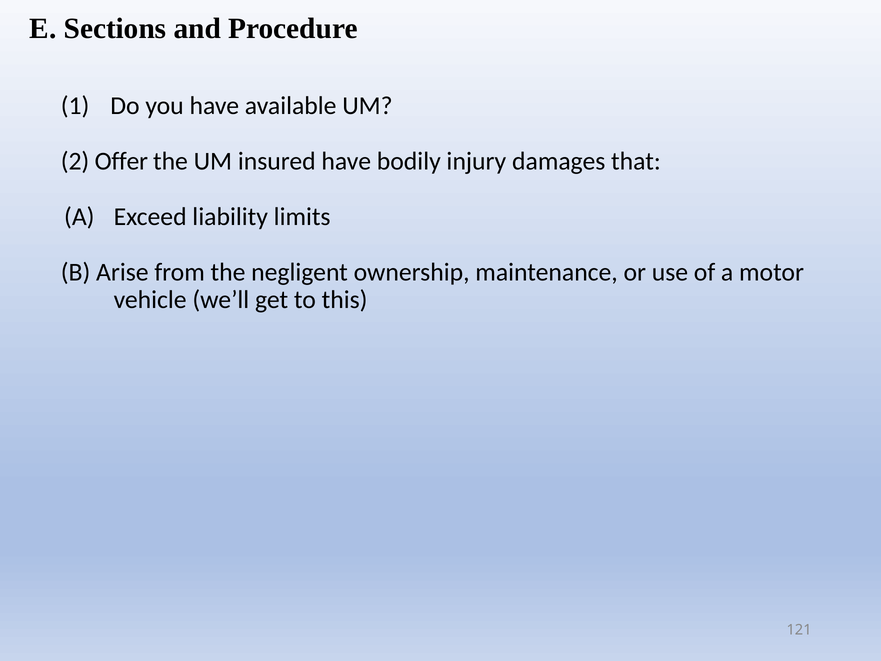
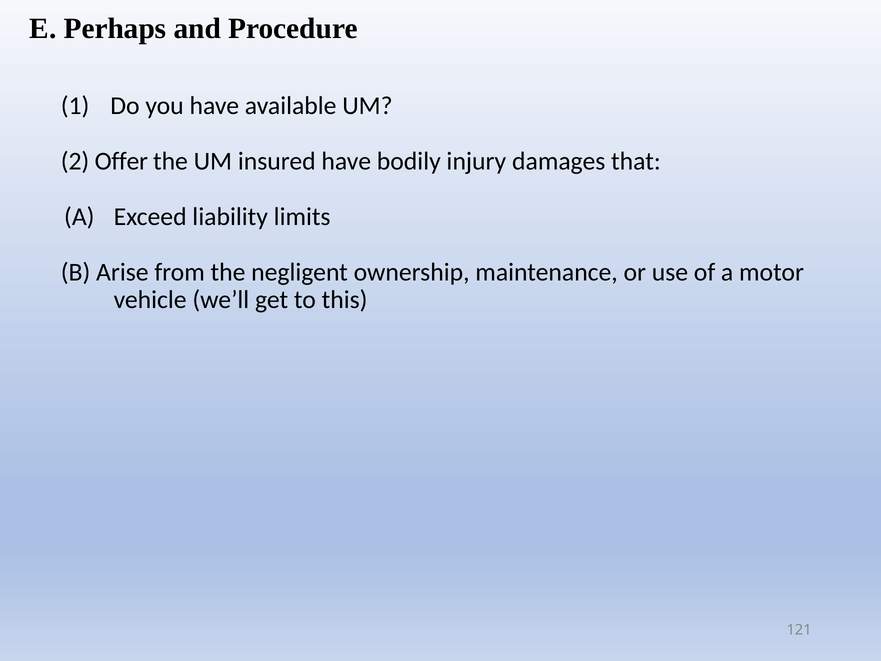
Sections: Sections -> Perhaps
